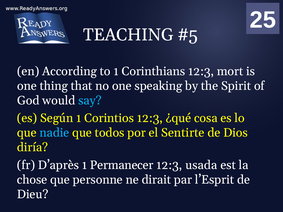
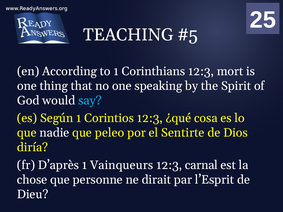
nadie colour: light blue -> white
todos: todos -> peleo
Permanecer: Permanecer -> Vainqueurs
usada: usada -> carnal
